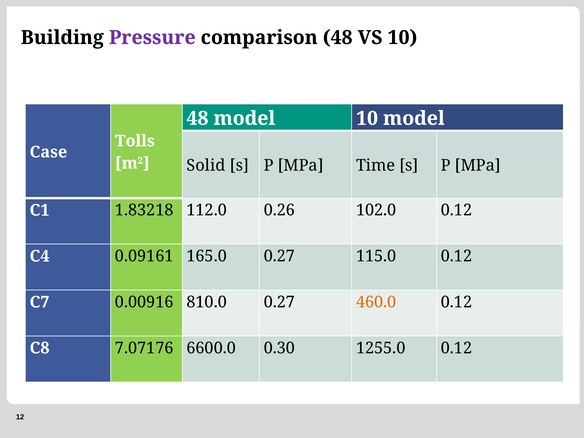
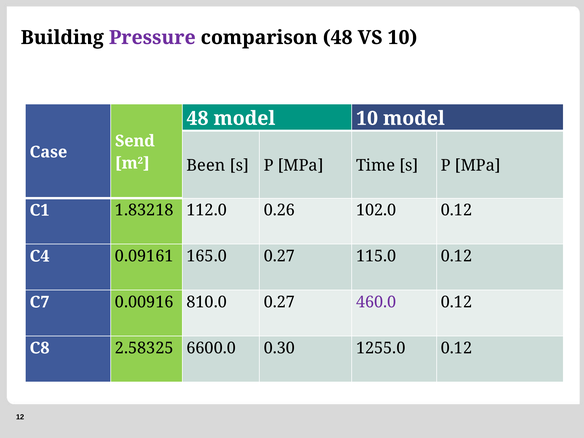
Tolls: Tolls -> Send
Solid: Solid -> Been
460.0 colour: orange -> purple
7.07176: 7.07176 -> 2.58325
